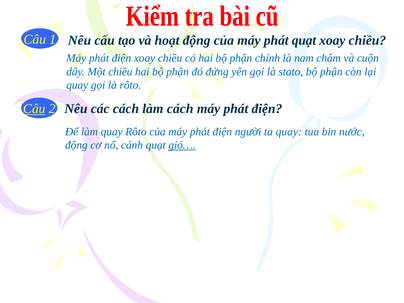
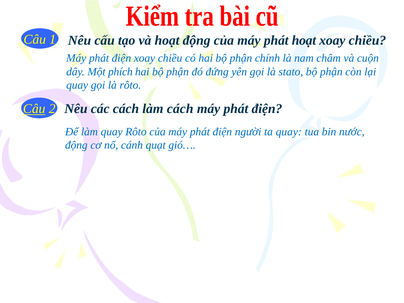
phát quạt: quạt -> hoạt
Một chiều: chiều -> phích
gió… underline: present -> none
